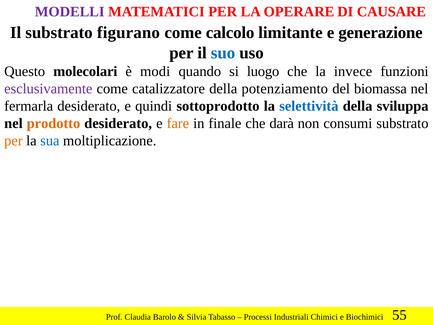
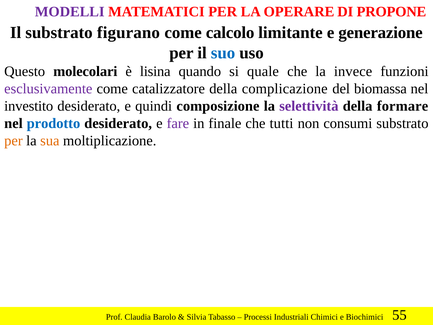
CAUSARE: CAUSARE -> PROPONE
modi: modi -> lisina
luogo: luogo -> quale
potenziamento: potenziamento -> complicazione
fermarla: fermarla -> investito
sottoprodotto: sottoprodotto -> composizione
selettività colour: blue -> purple
sviluppa: sviluppa -> formare
prodotto colour: orange -> blue
fare colour: orange -> purple
darà: darà -> tutti
sua colour: blue -> orange
